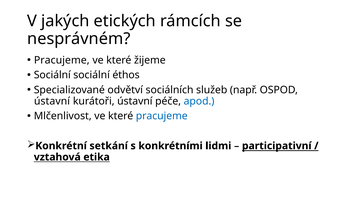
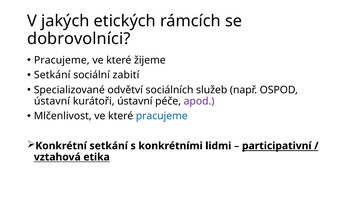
nesprávném: nesprávném -> dobrovolníci
Sociální at (52, 75): Sociální -> Setkání
éthos: éthos -> zabití
apod colour: blue -> purple
